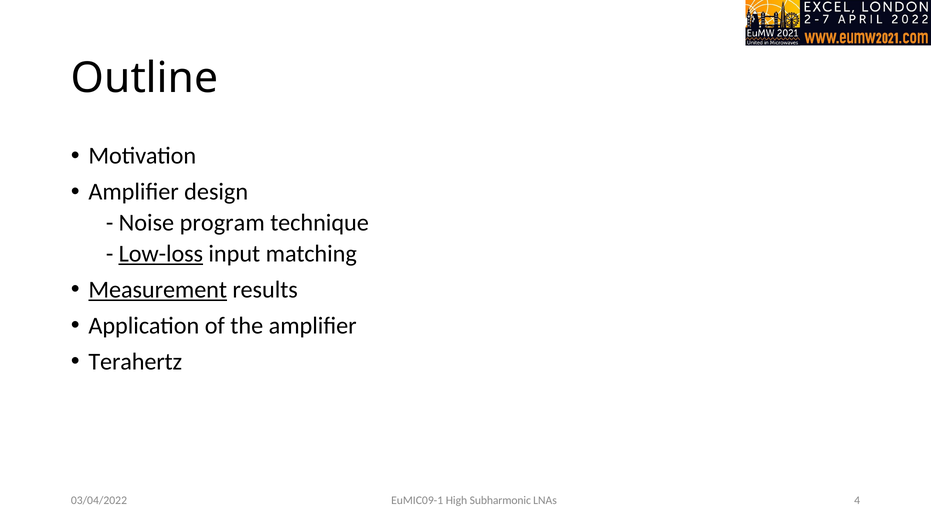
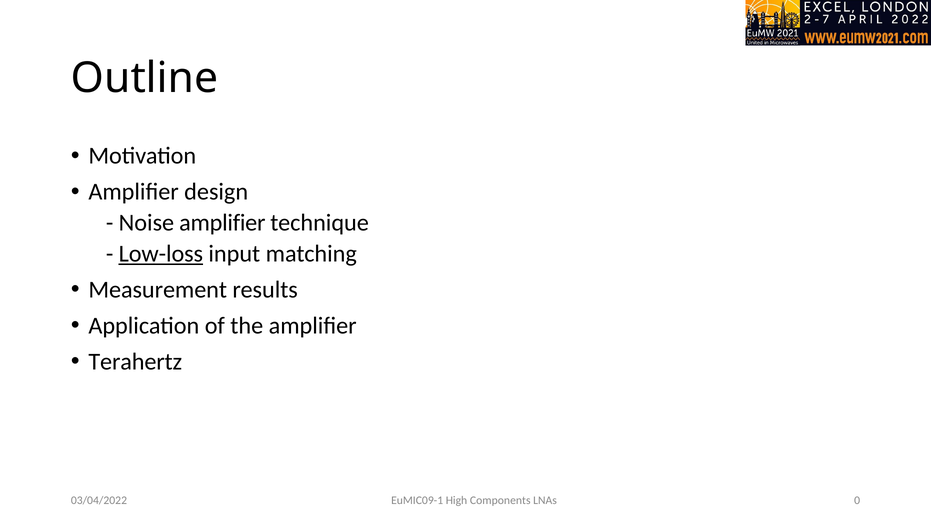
Noise program: program -> amplifier
Measurement underline: present -> none
Subharmonic: Subharmonic -> Components
4: 4 -> 0
